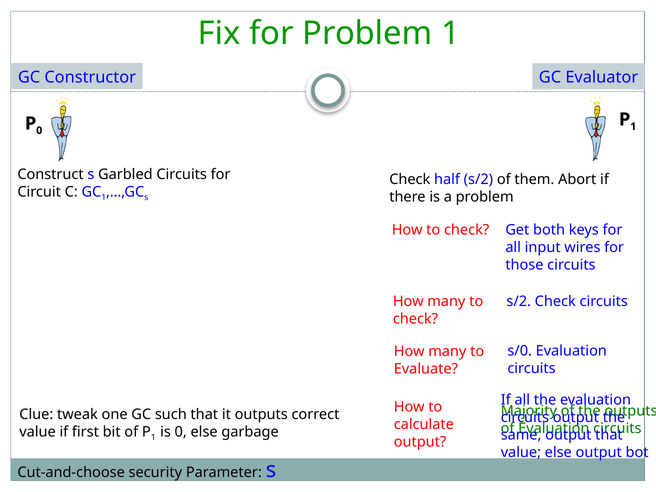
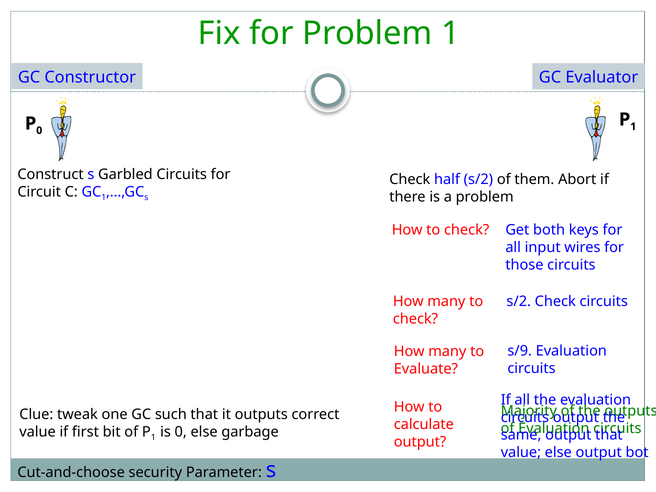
s/0: s/0 -> s/9
